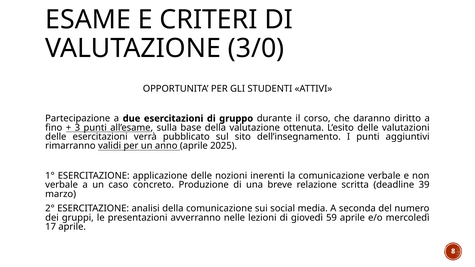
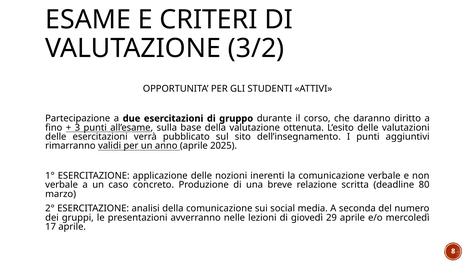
3/0: 3/0 -> 3/2
39: 39 -> 80
59: 59 -> 29
